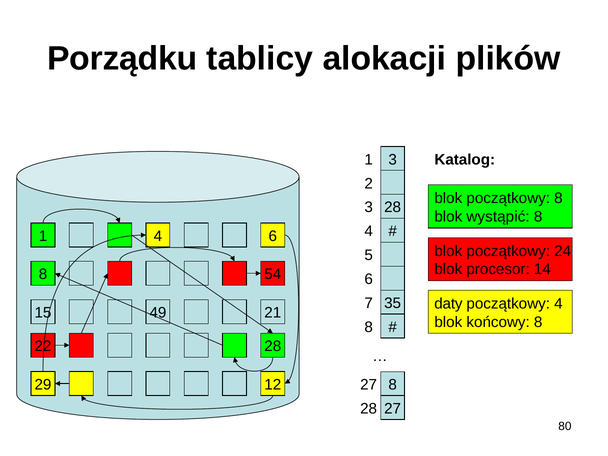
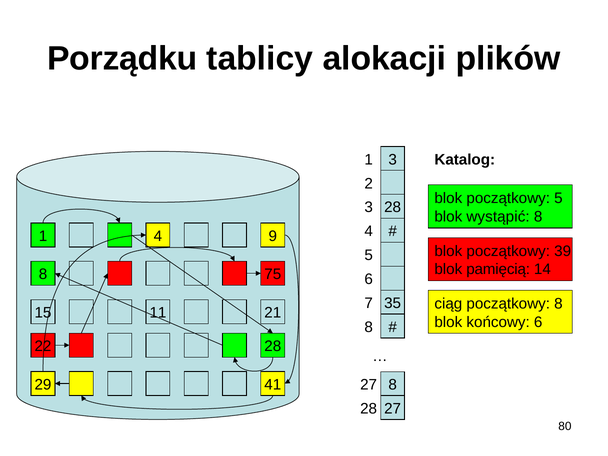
początkowy 8: 8 -> 5
4 6: 6 -> 9
24: 24 -> 39
procesor: procesor -> pamięcią
54: 54 -> 75
daty: daty -> ciąg
początkowy 4: 4 -> 8
49: 49 -> 11
końcowy 8: 8 -> 6
12: 12 -> 41
